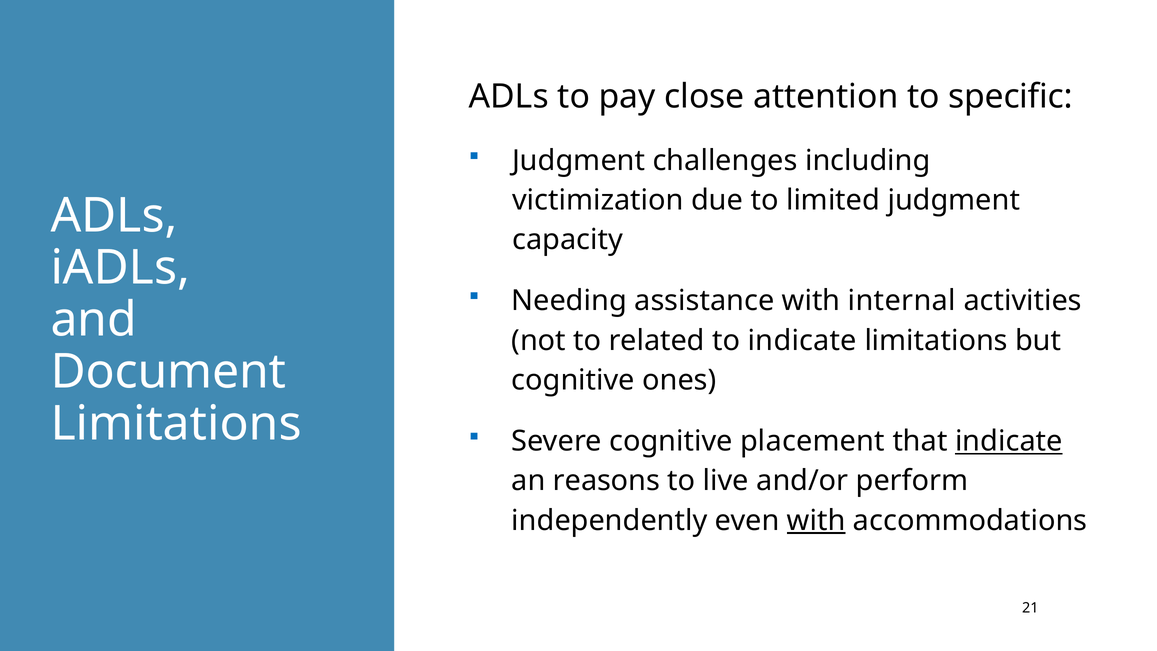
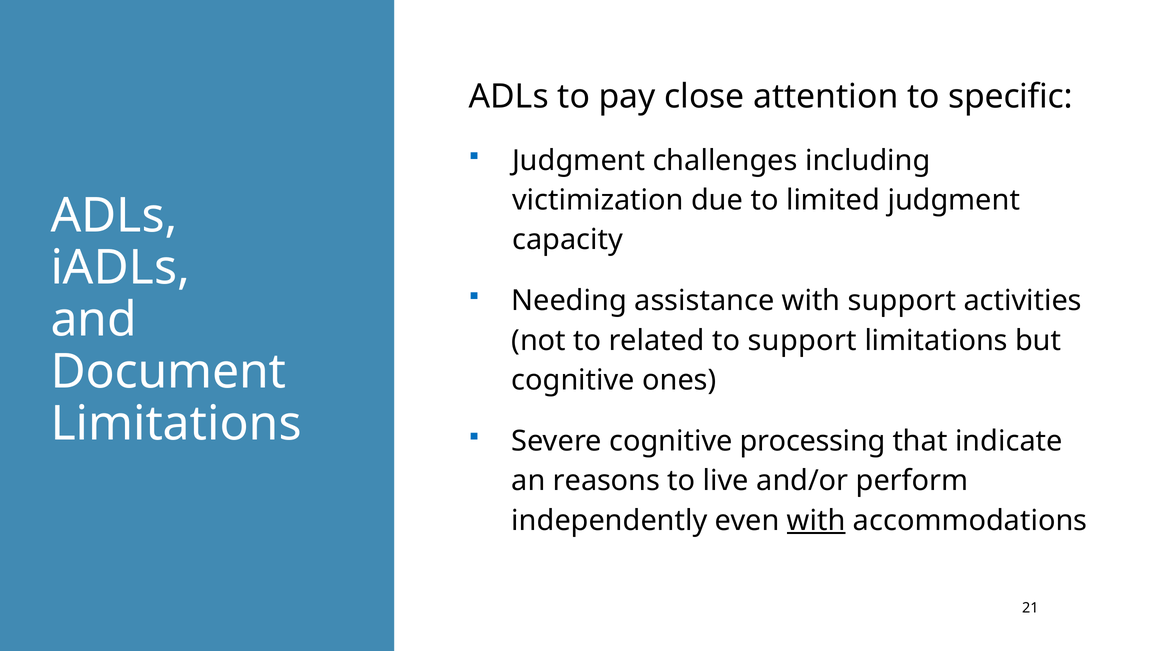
with internal: internal -> support
to indicate: indicate -> support
placement: placement -> processing
indicate at (1009, 441) underline: present -> none
